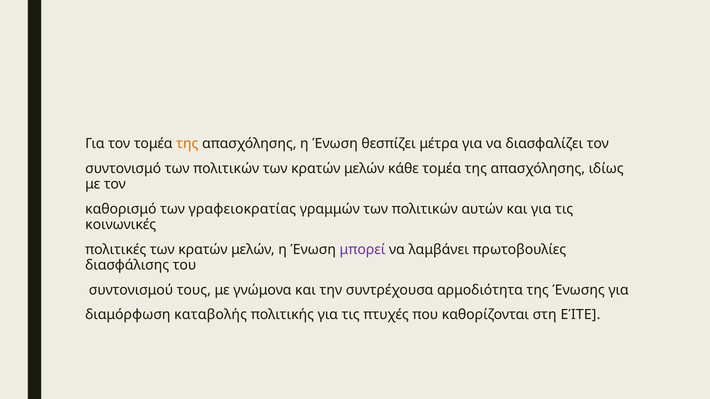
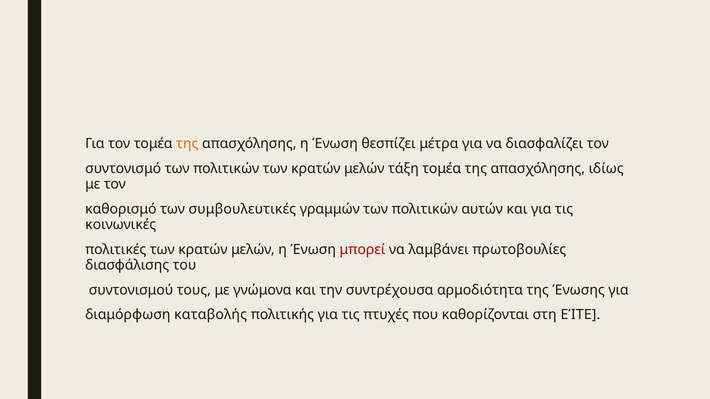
κάθε: κάθε -> τάξη
γραφειοκρατίας: γραφειοκρατίας -> συμβουλευτικές
μπορεί colour: purple -> red
